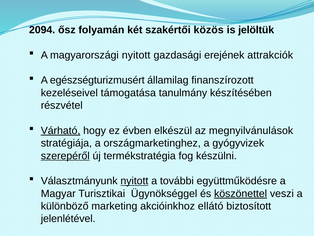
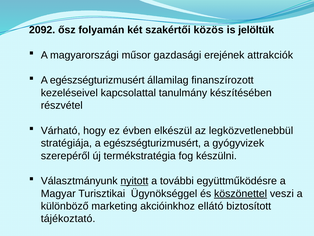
2094: 2094 -> 2092
magyarországi nyitott: nyitott -> műsor
támogatása: támogatása -> kapcsolattal
Várható underline: present -> none
megnyilvánulások: megnyilvánulások -> legközvetlenebbül
stratégiája a országmarketinghez: országmarketinghez -> egészségturizmusért
szerepéről underline: present -> none
jelenlétével: jelenlétével -> tájékoztató
